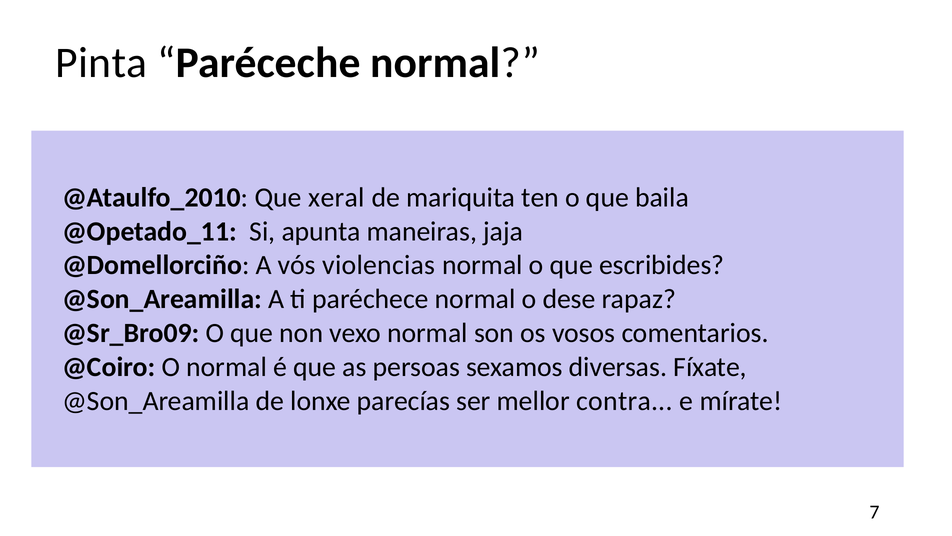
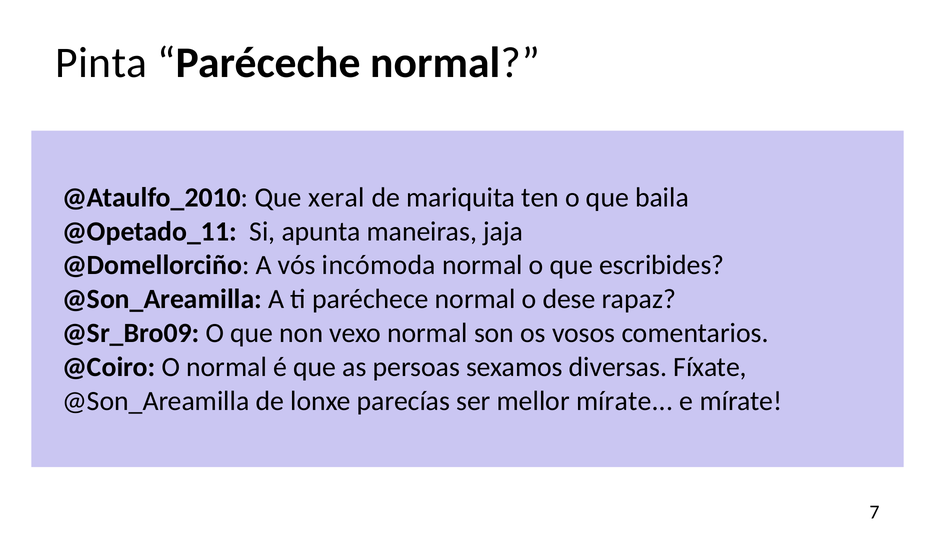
violencias: violencias -> incómoda
mellor contra: contra -> mírate
